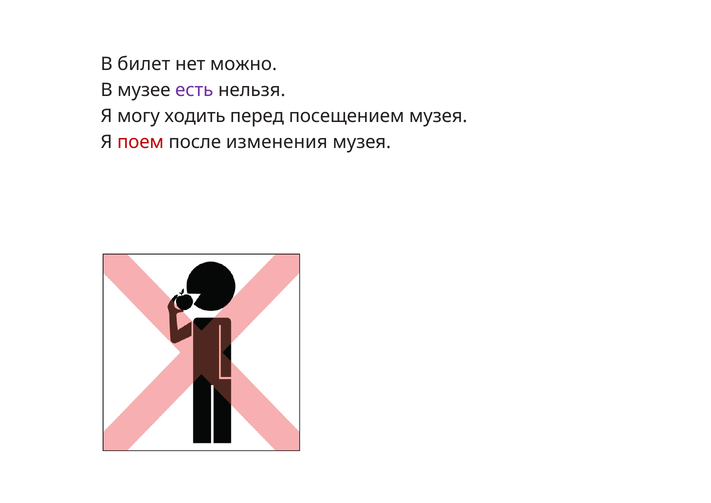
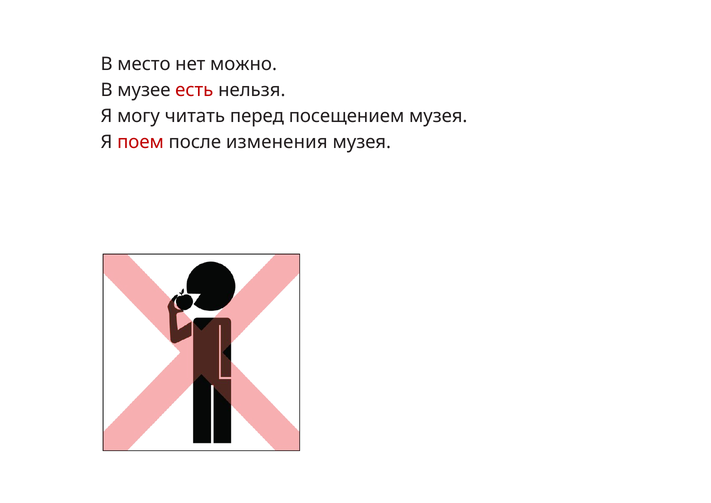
билет: билет -> место
есть colour: purple -> red
ходить: ходить -> читать
